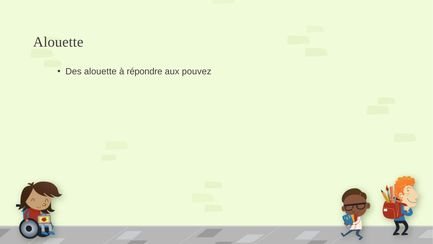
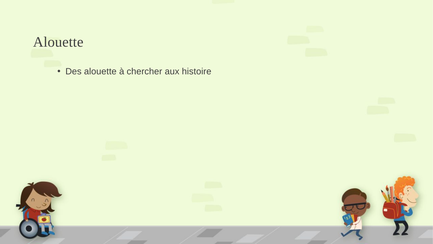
répondre: répondre -> chercher
pouvez: pouvez -> histoire
